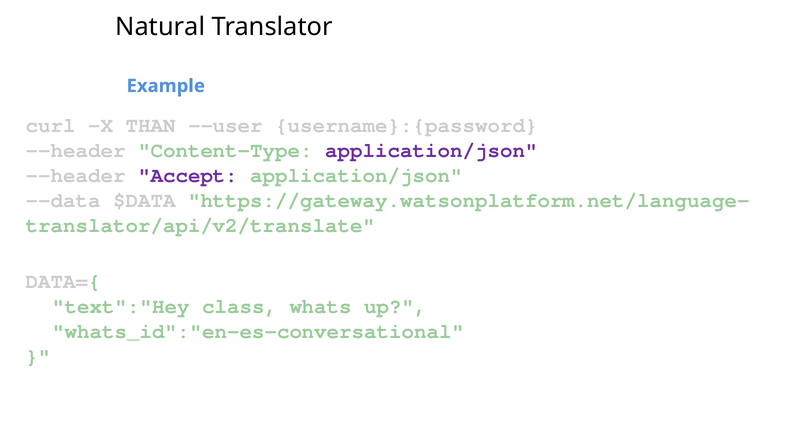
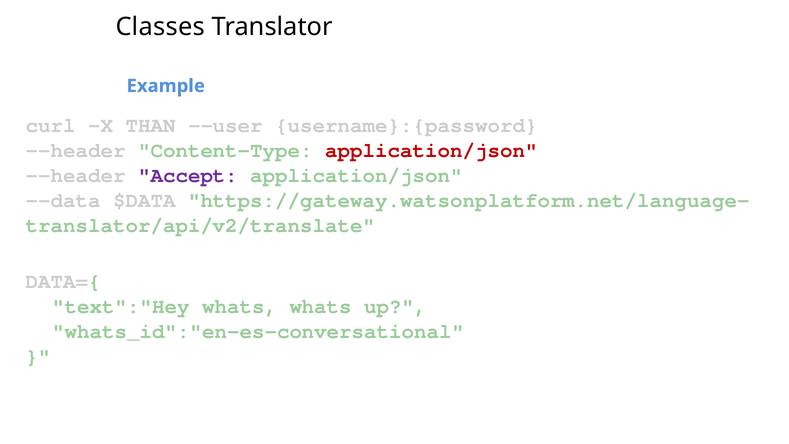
Natural: Natural -> Classes
application/json at (431, 150) colour: purple -> red
text":"Hey class: class -> whats
